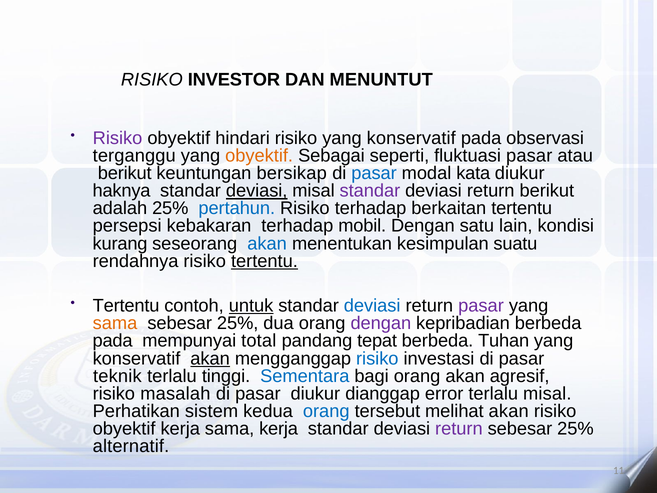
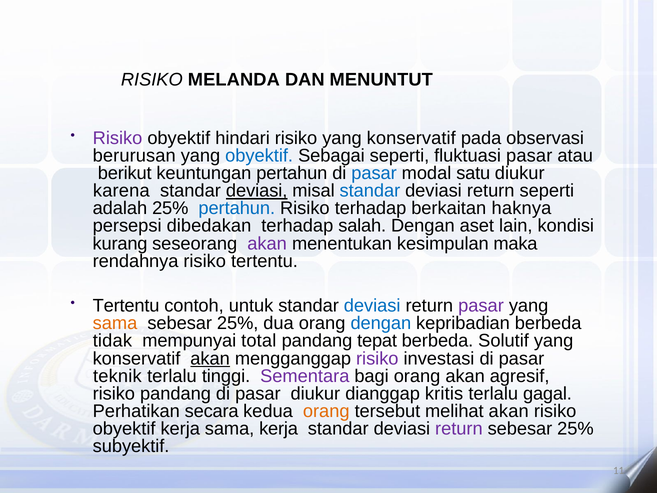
INVESTOR: INVESTOR -> MELANDA
terganggu: terganggu -> berurusan
obyektif at (259, 156) colour: orange -> blue
keuntungan bersikap: bersikap -> pertahun
kata: kata -> satu
haknya: haknya -> karena
standar at (370, 191) colour: purple -> blue
return berikut: berikut -> seperti
berkaitan tertentu: tertentu -> haknya
kebakaran: kebakaran -> dibedakan
mobil: mobil -> salah
satu: satu -> aset
akan at (267, 243) colour: blue -> purple
suatu: suatu -> maka
tertentu at (264, 261) underline: present -> none
untuk underline: present -> none
dengan at (381, 323) colour: purple -> blue
pada at (113, 341): pada -> tidak
Tuhan: Tuhan -> Solutif
risiko at (377, 358) colour: blue -> purple
Sementara colour: blue -> purple
risiko masalah: masalah -> pandang
error: error -> kritis
terlalu misal: misal -> gagal
sistem: sistem -> secara
orang at (326, 411) colour: blue -> orange
alternatif: alternatif -> subyektif
